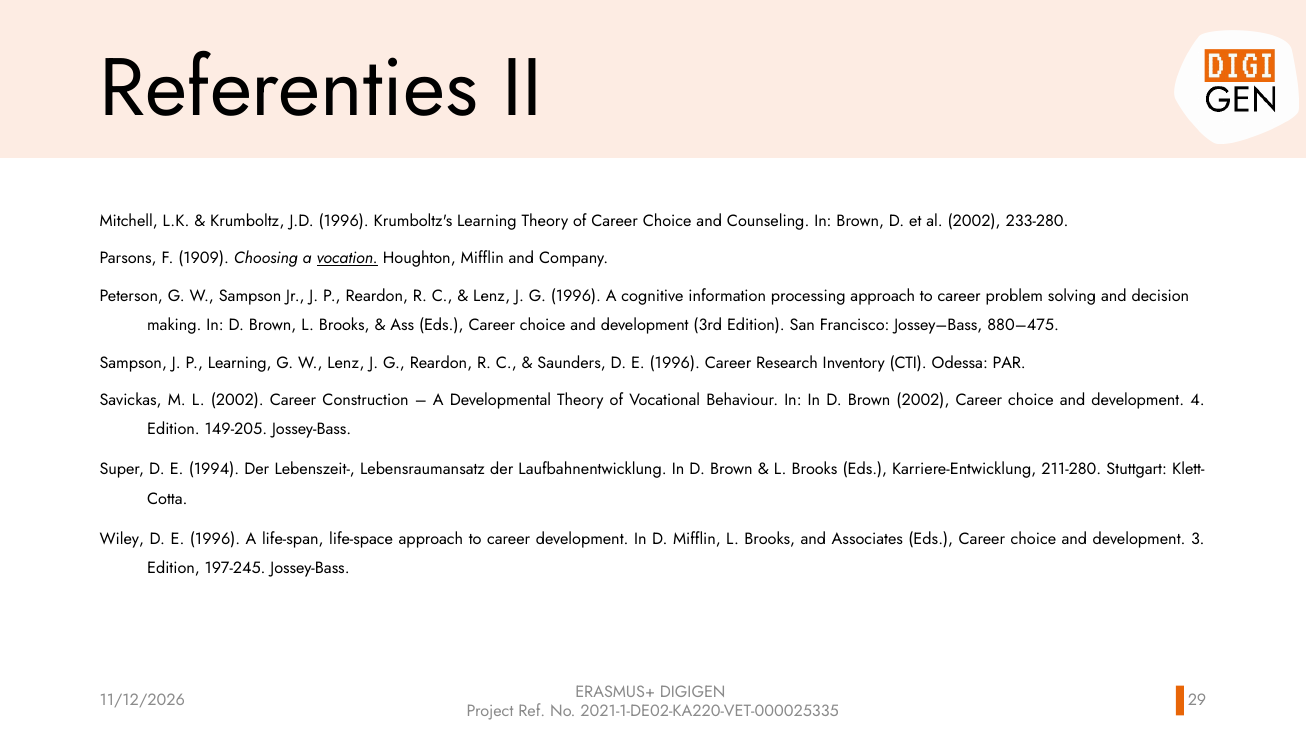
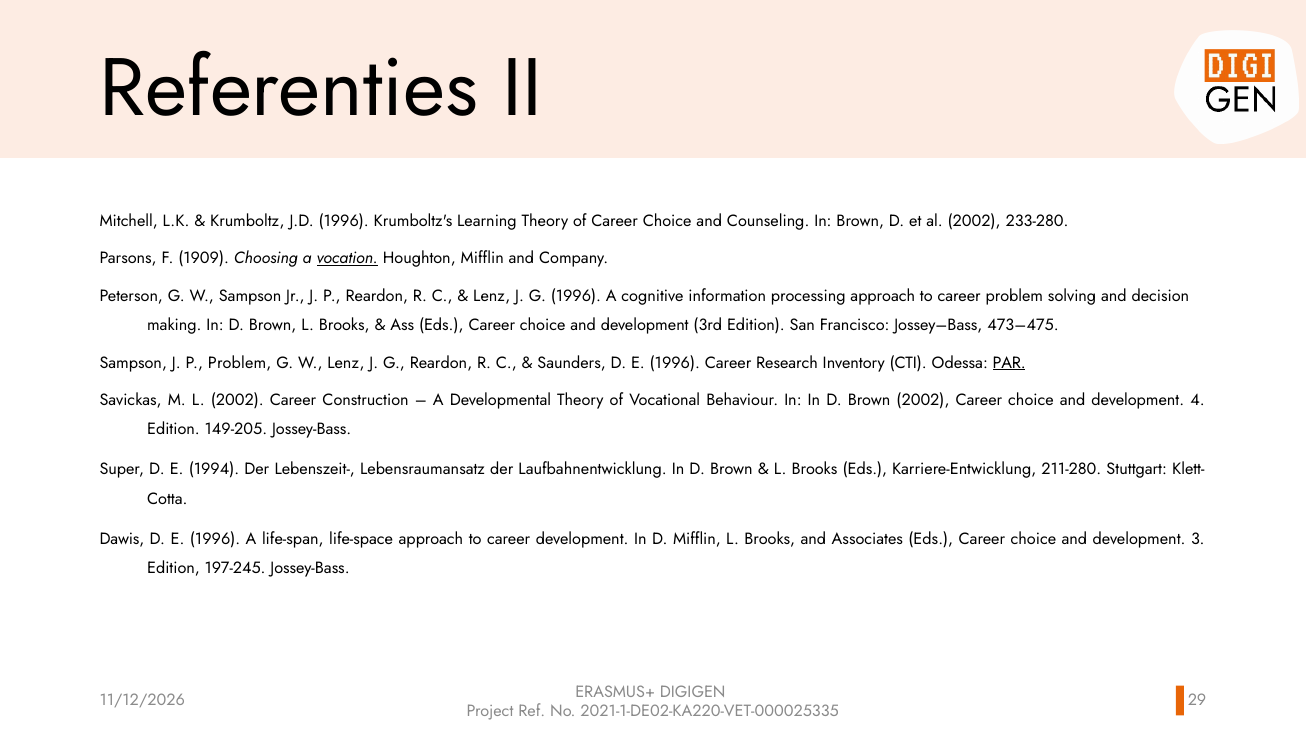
880–475: 880–475 -> 473–475
P Learning: Learning -> Problem
PAR underline: none -> present
Wiley: Wiley -> Dawis
